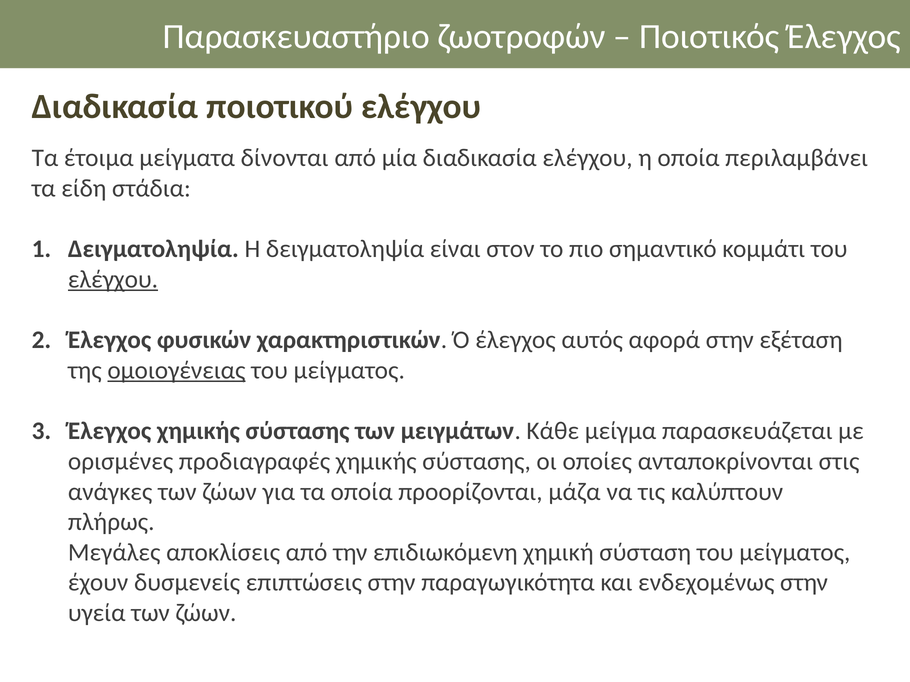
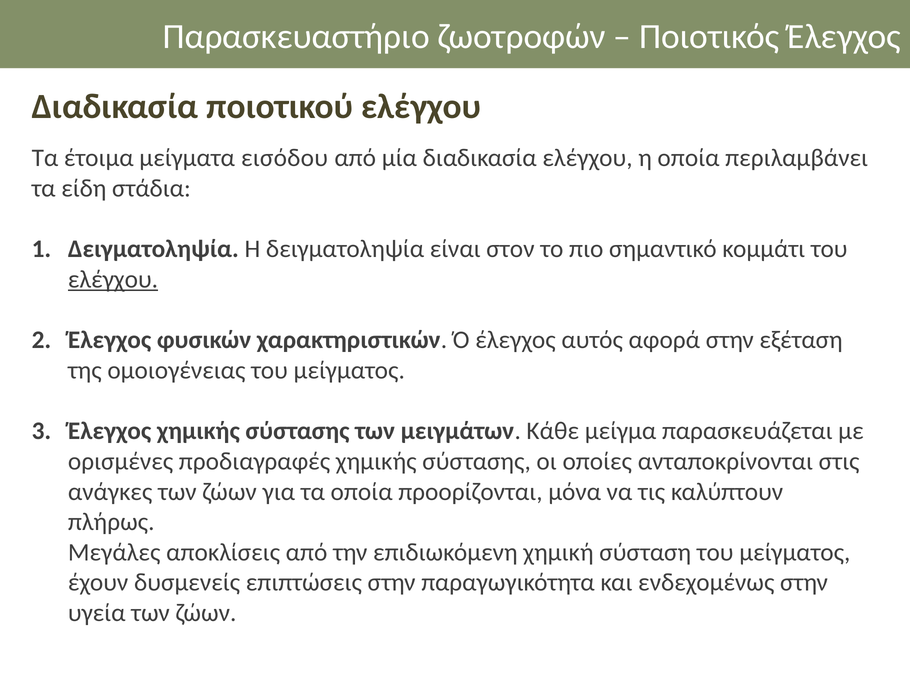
δίνονται: δίνονται -> εισόδου
ομοιογένειας underline: present -> none
μάζα: μάζα -> μόνα
